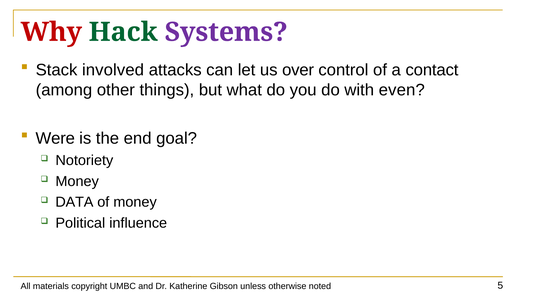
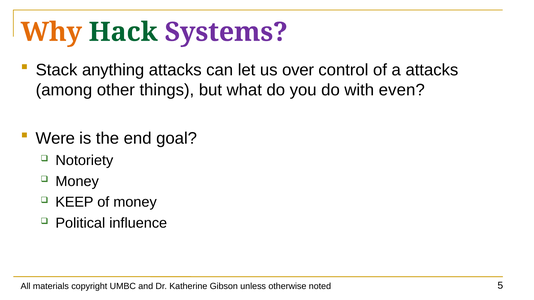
Why colour: red -> orange
involved: involved -> anything
a contact: contact -> attacks
DATA: DATA -> KEEP
